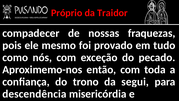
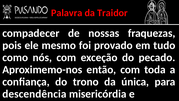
Próprio: Próprio -> Palavra
segui: segui -> única
